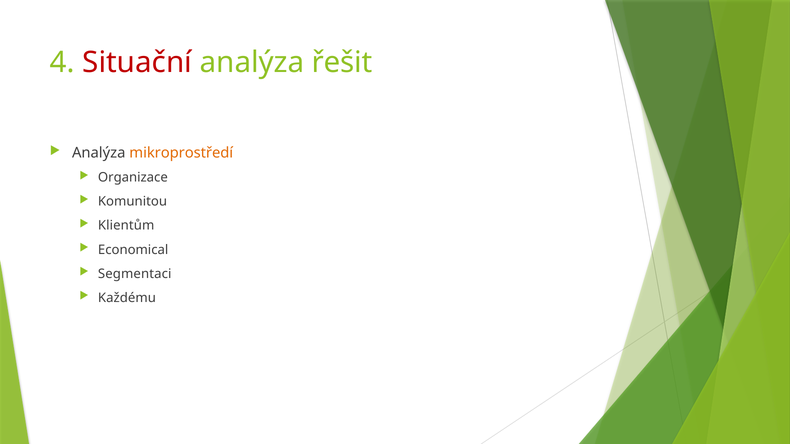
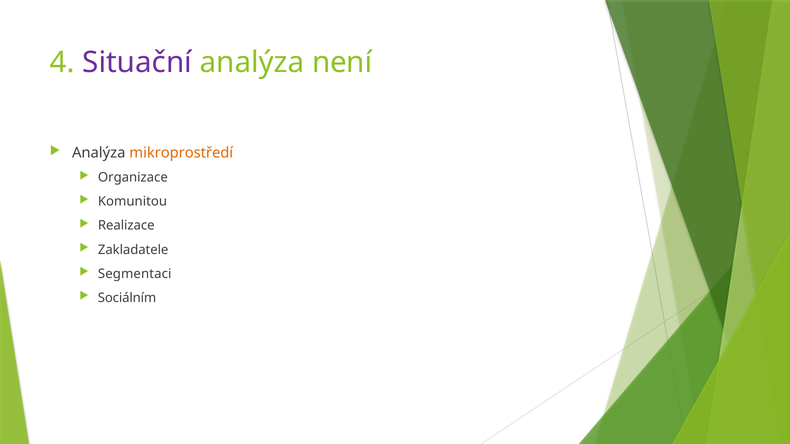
Situační colour: red -> purple
řešit: řešit -> není
Klientům: Klientům -> Realizace
Economical: Economical -> Zakladatele
Každému: Každému -> Sociálním
